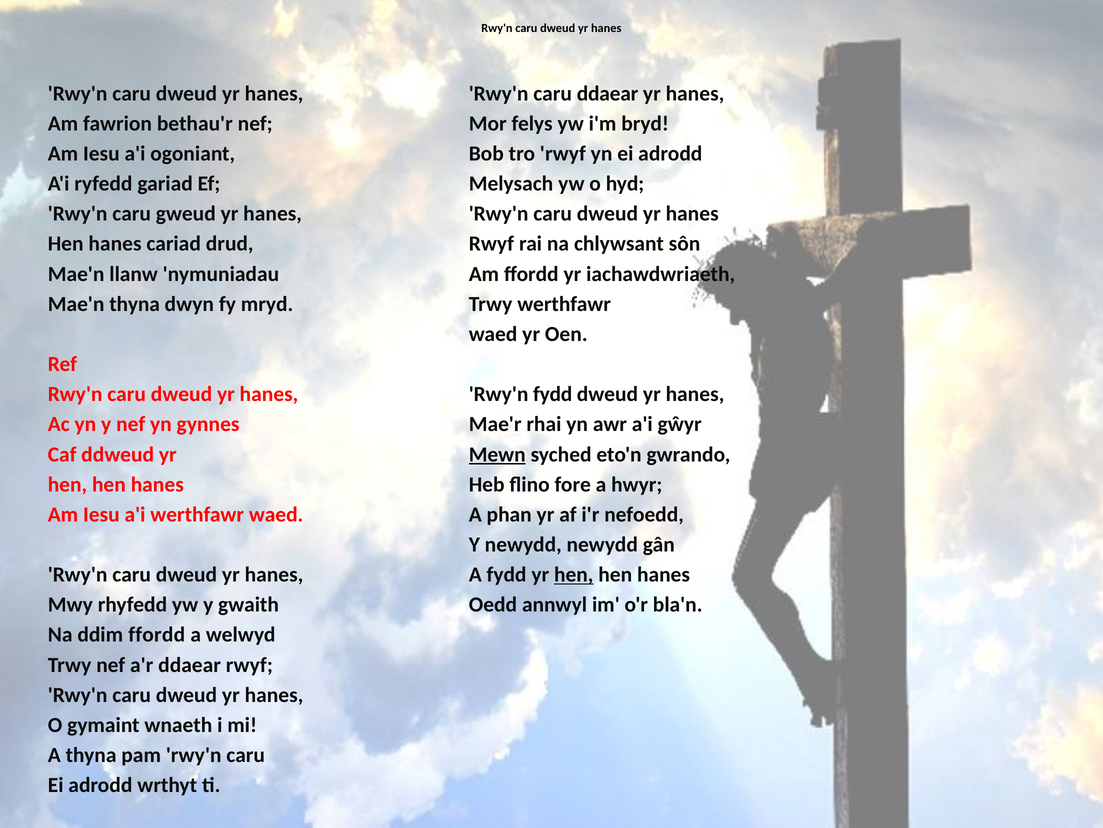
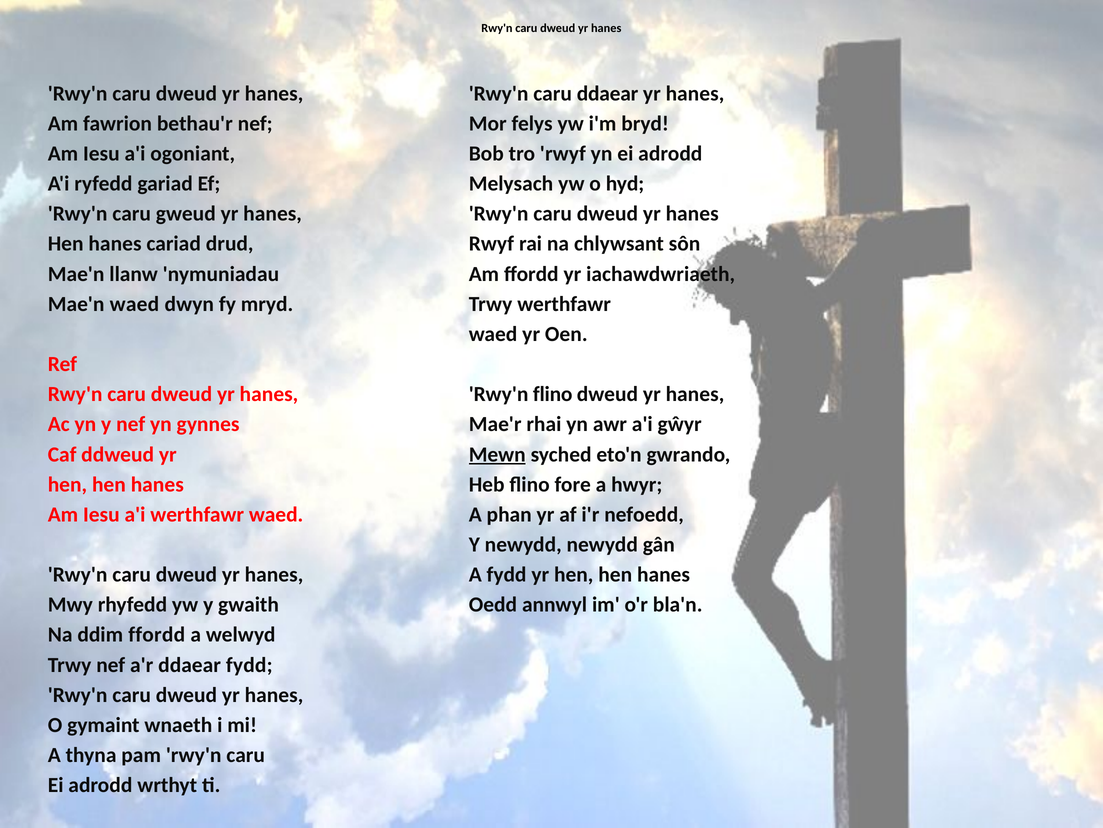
Mae'n thyna: thyna -> waed
Rwy'n fydd: fydd -> flino
hen at (574, 574) underline: present -> none
ddaear rwyf: rwyf -> fydd
